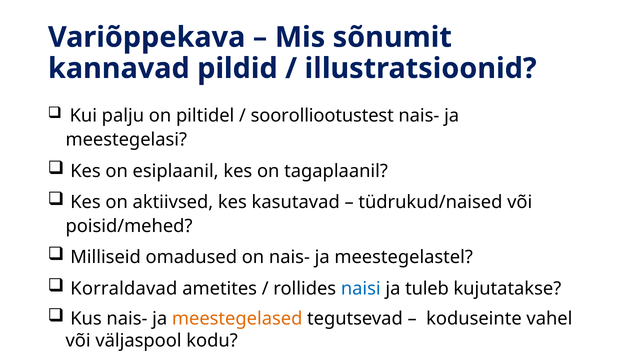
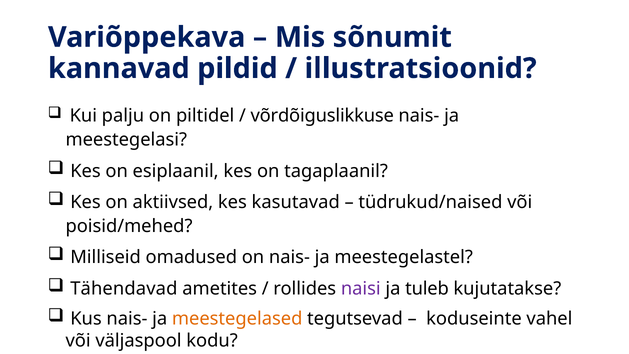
soorolliootustest: soorolliootustest -> võrdõiguslikkuse
Korraldavad: Korraldavad -> Tähendavad
naisi colour: blue -> purple
